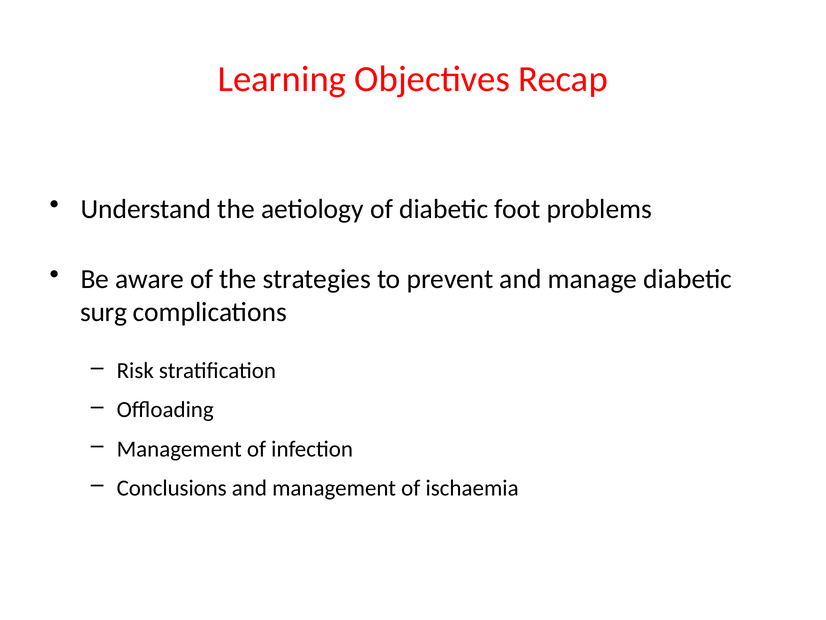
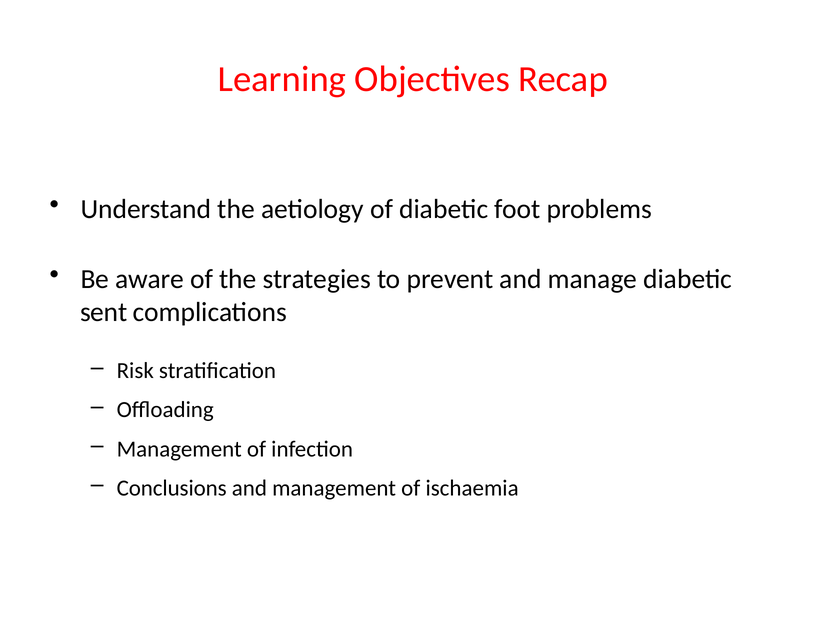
surg: surg -> sent
